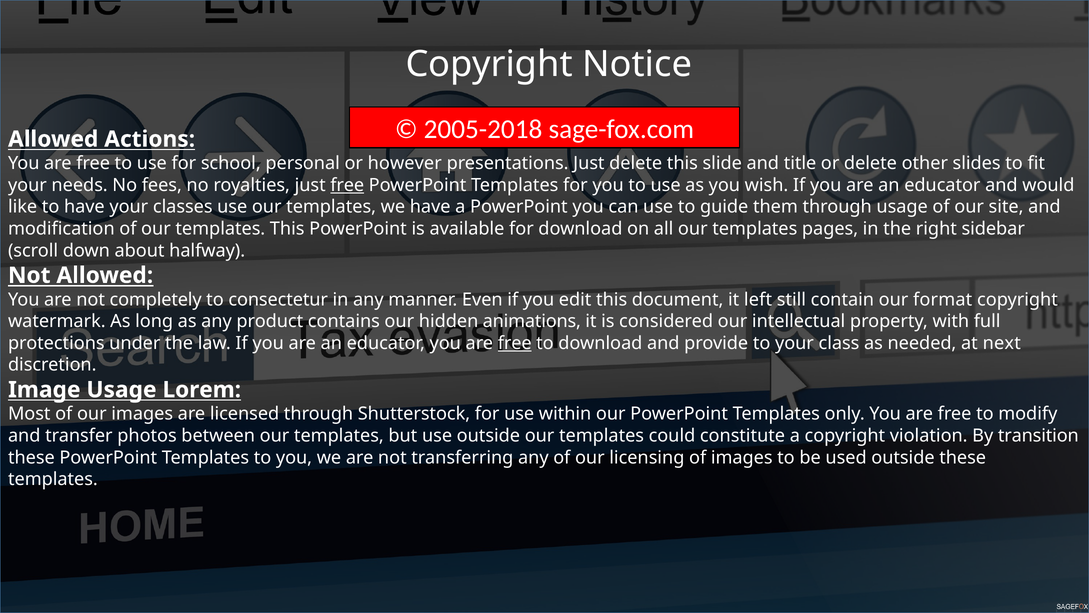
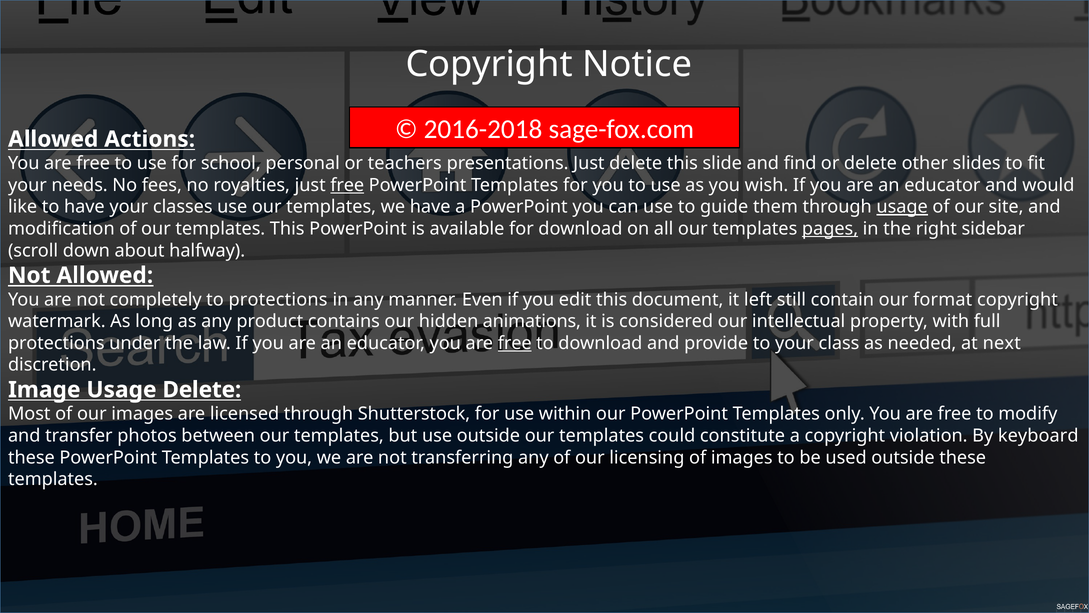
2005-2018: 2005-2018 -> 2016-2018
however: however -> teachers
title: title -> find
usage at (902, 207) underline: none -> present
pages underline: none -> present
to consectetur: consectetur -> protections
Usage Lorem: Lorem -> Delete
transition: transition -> keyboard
